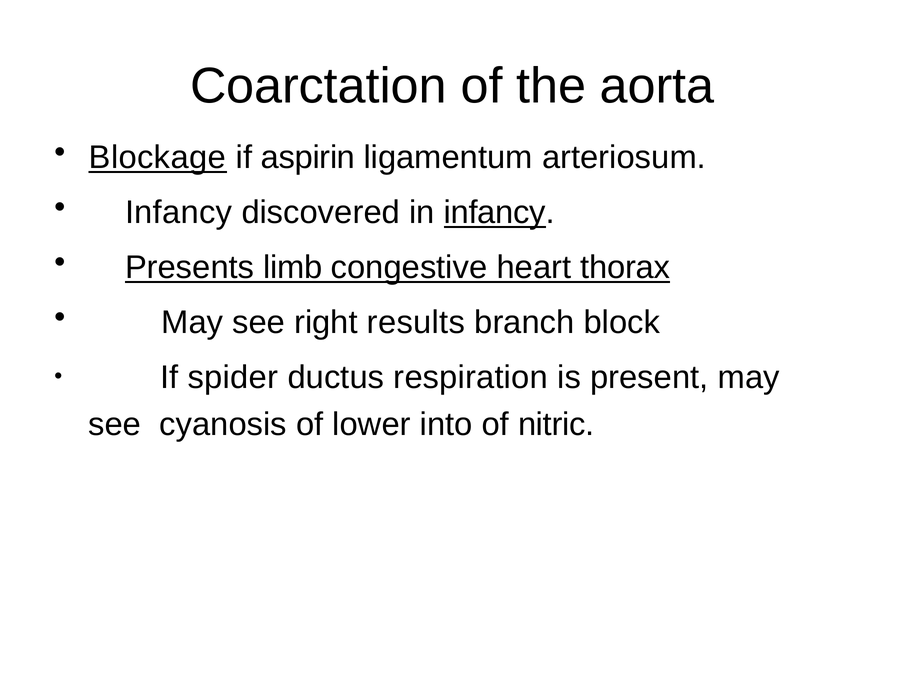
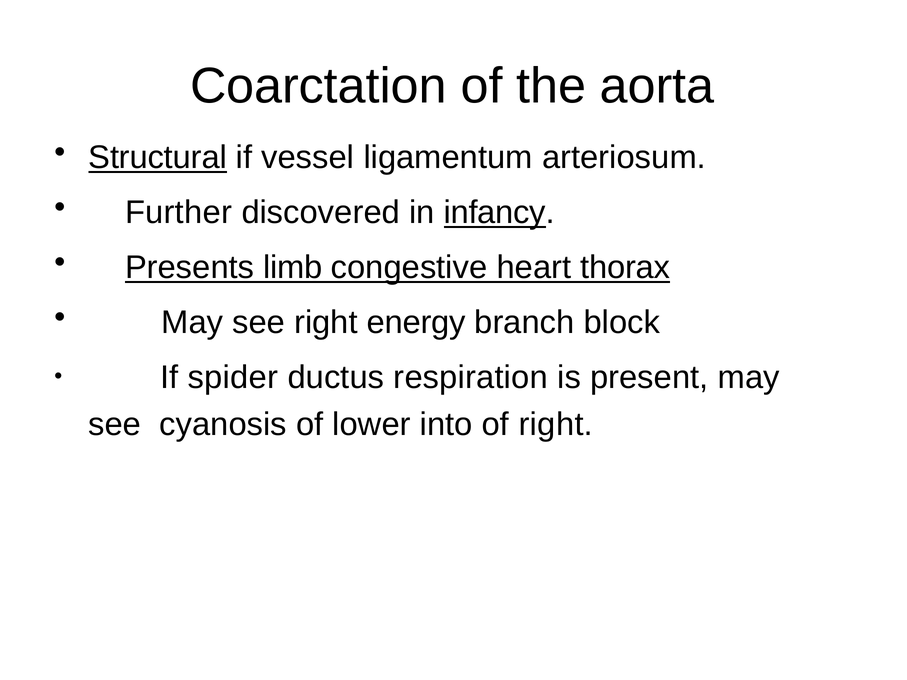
Blockage: Blockage -> Structural
aspirin: aspirin -> vessel
Infancy at (179, 213): Infancy -> Further
results: results -> energy
of nitric: nitric -> right
